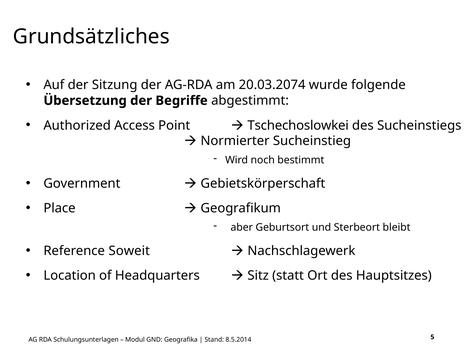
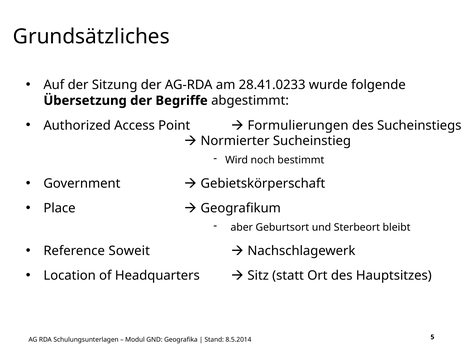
20.03.2074: 20.03.2074 -> 28.41.0233
Tschechoslowkei: Tschechoslowkei -> Formulierungen
